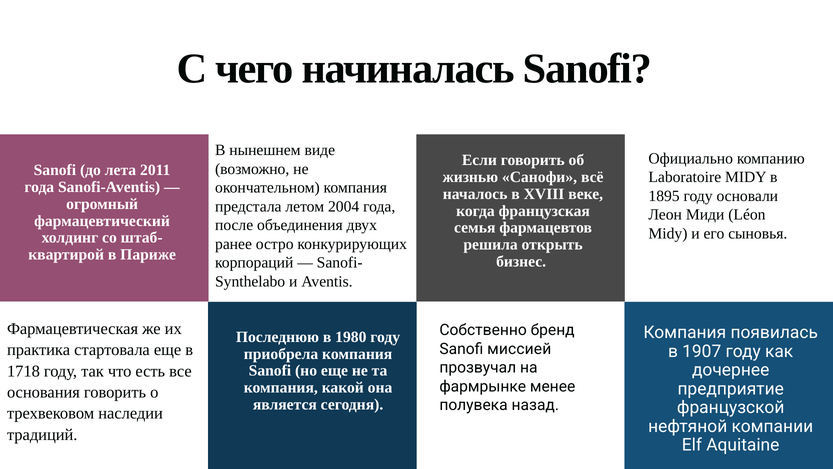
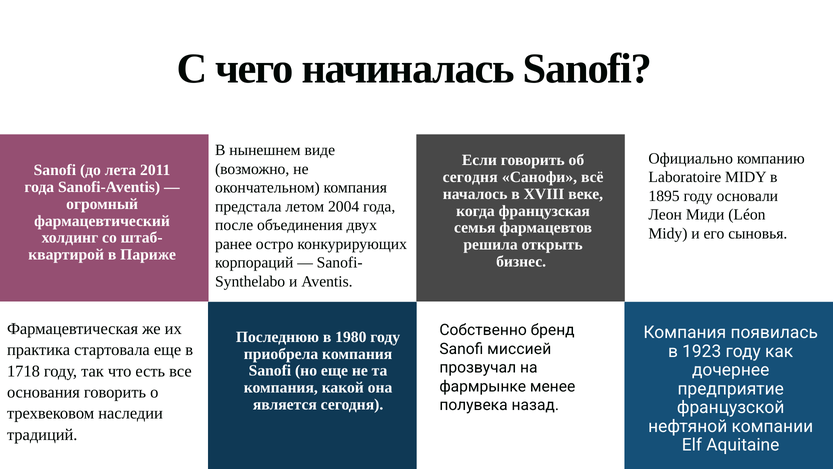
жизнью at (470, 177): жизнью -> сегодня
1907: 1907 -> 1923
